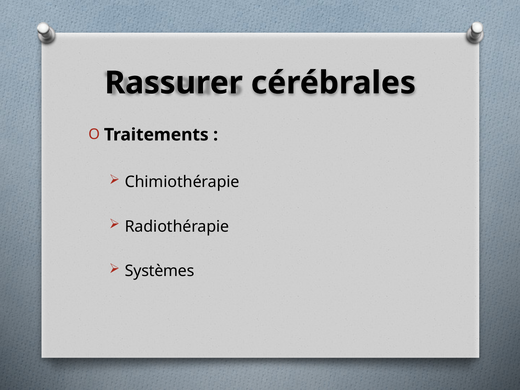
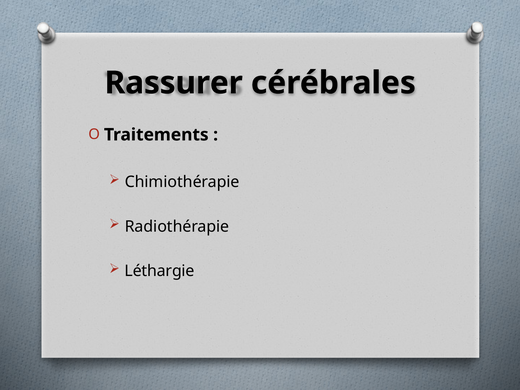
Systèmes: Systèmes -> Léthargie
